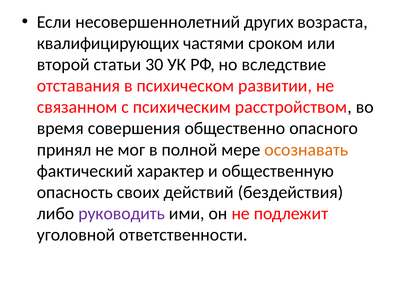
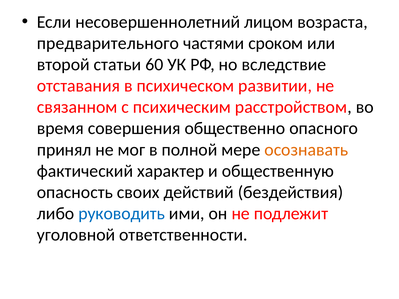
других: других -> лицом
квалифицирующих: квалифицирующих -> предварительного
30: 30 -> 60
руководить colour: purple -> blue
